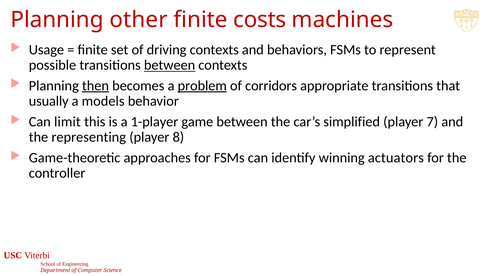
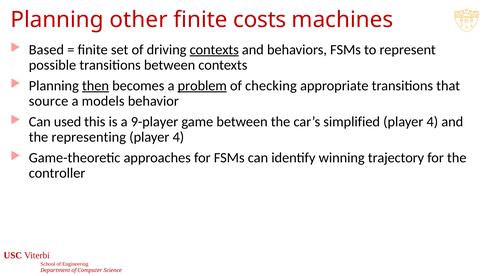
Usage: Usage -> Based
contexts at (214, 50) underline: none -> present
between at (170, 65) underline: present -> none
corridors: corridors -> checking
usually: usually -> source
limit: limit -> used
1-player: 1-player -> 9-player
7 at (432, 122): 7 -> 4
8 at (178, 137): 8 -> 4
actuators: actuators -> trajectory
